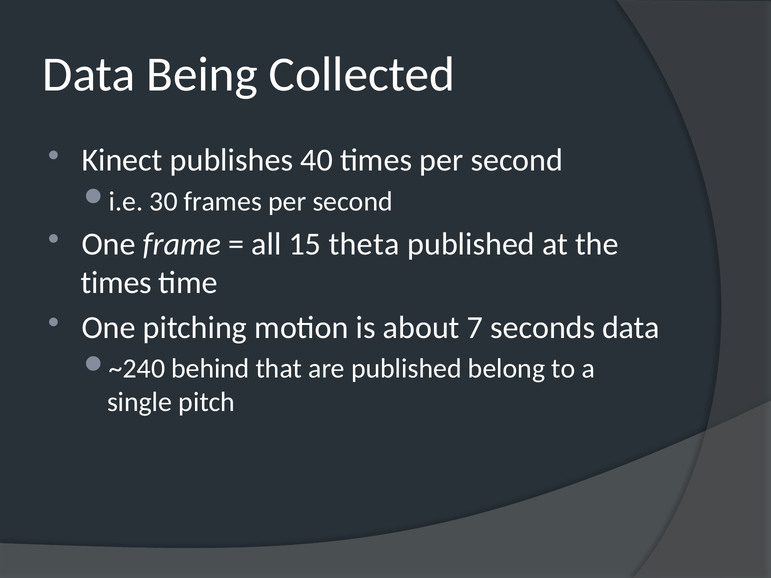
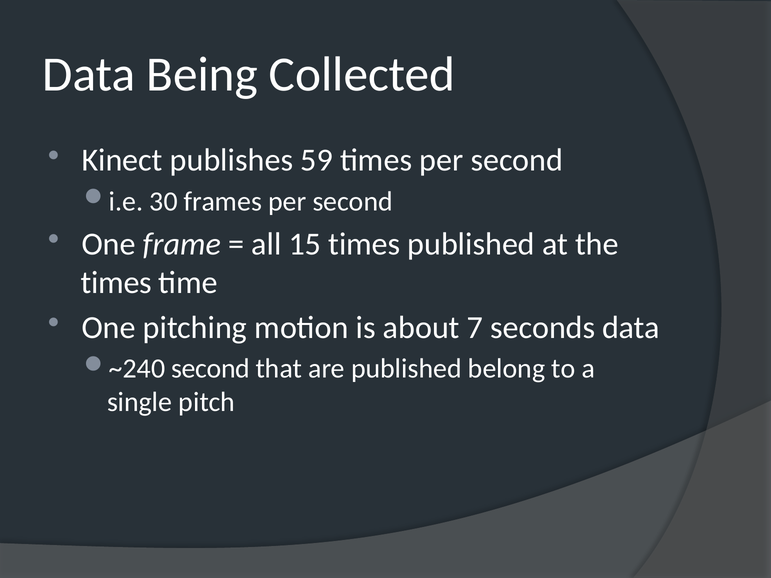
40: 40 -> 59
15 theta: theta -> times
behind at (210, 369): behind -> second
